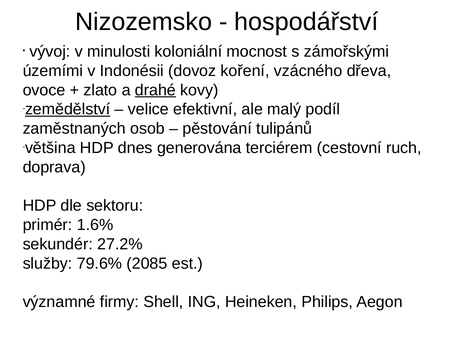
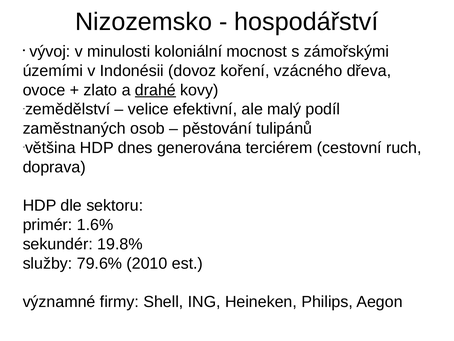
zemědělství underline: present -> none
27.2%: 27.2% -> 19.8%
2085: 2085 -> 2010
